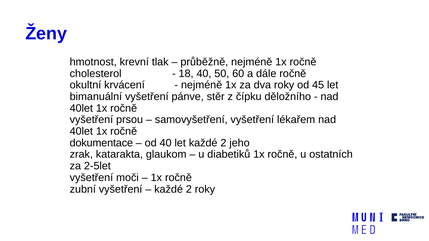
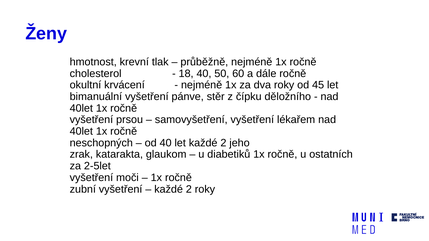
dokumentace: dokumentace -> neschopných
